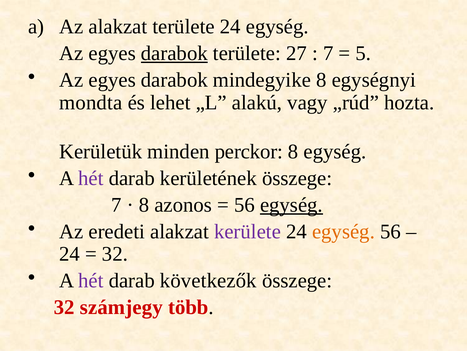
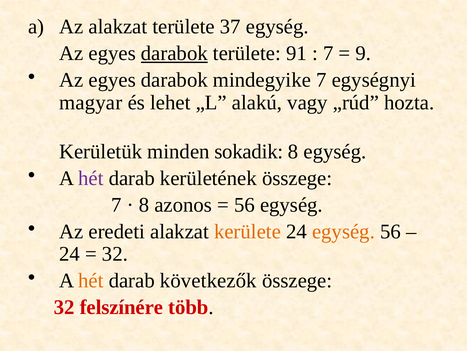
területe 24: 24 -> 37
27: 27 -> 91
5: 5 -> 9
mindegyike 8: 8 -> 7
mondta: mondta -> magyar
perckor: perckor -> sokadik
egység at (291, 205) underline: present -> none
kerülete colour: purple -> orange
hét at (91, 280) colour: purple -> orange
számjegy: számjegy -> felszínére
